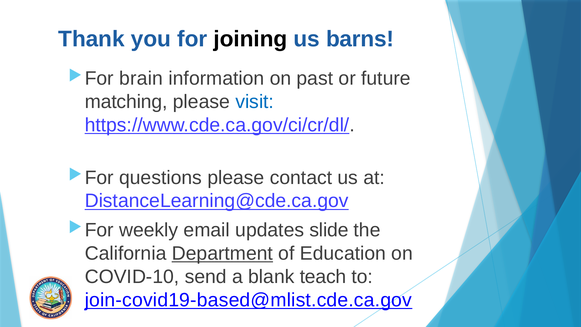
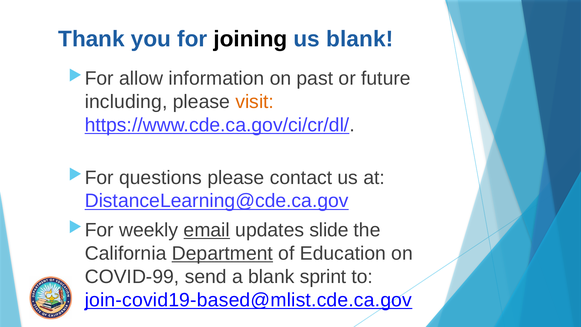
us barns: barns -> blank
brain: brain -> allow
matching: matching -> including
visit colour: blue -> orange
email underline: none -> present
COVID-10: COVID-10 -> COVID-99
teach: teach -> sprint
